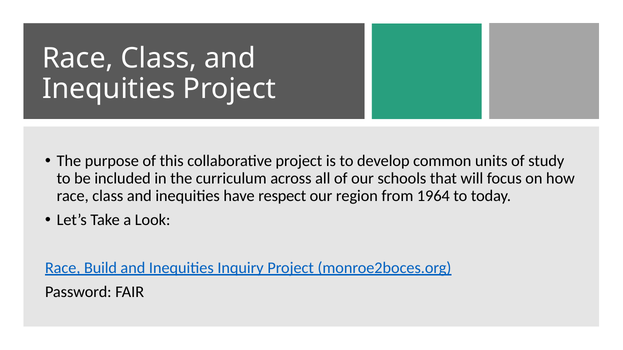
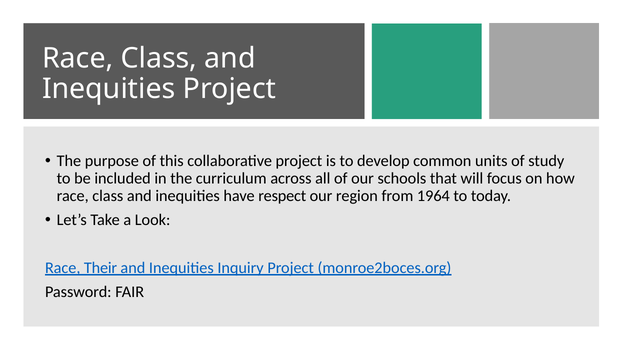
Build: Build -> Their
